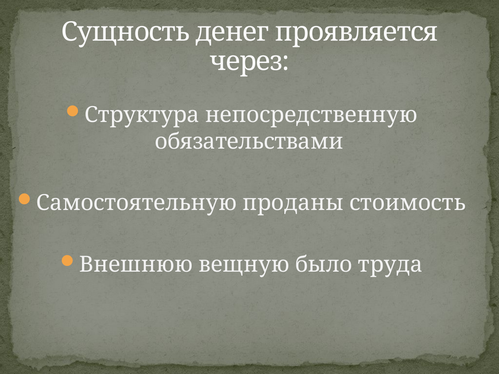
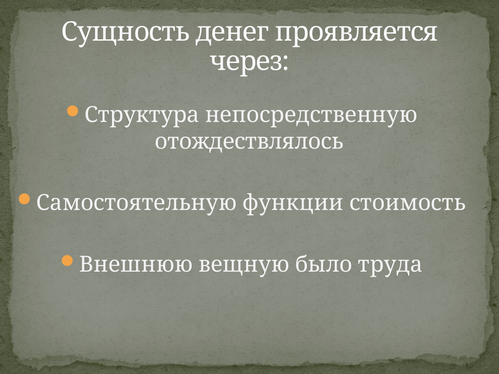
обязательствами: обязательствами -> отождествлялось
проданы: проданы -> функции
